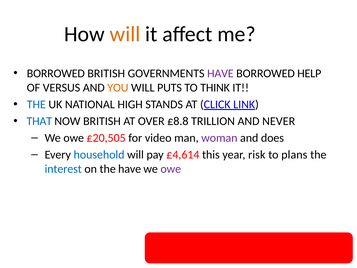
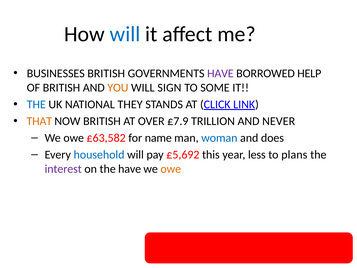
will at (125, 34) colour: orange -> blue
BORROWED at (56, 73): BORROWED -> BUSINESSES
OF VERSUS: VERSUS -> BRITISH
PUTS: PUTS -> SIGN
THINK: THINK -> SOME
HIGH: HIGH -> THEY
THAT colour: blue -> orange
£8.8: £8.8 -> £7.9
£20,505: £20,505 -> £63,582
video: video -> name
woman colour: purple -> blue
£4,614: £4,614 -> £5,692
risk: risk -> less
interest colour: blue -> purple
owe at (171, 169) colour: purple -> orange
